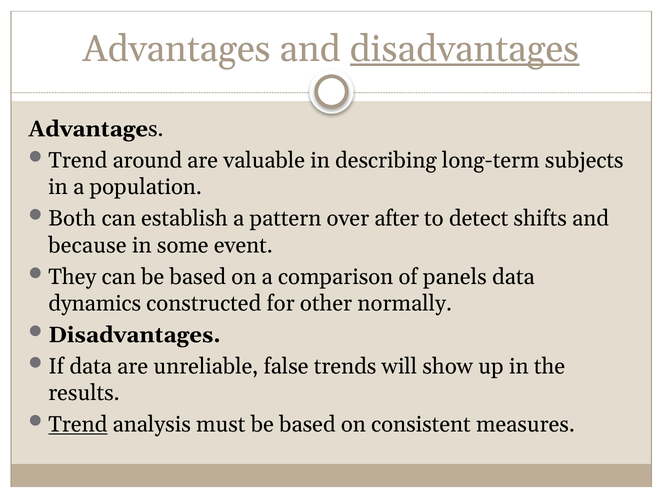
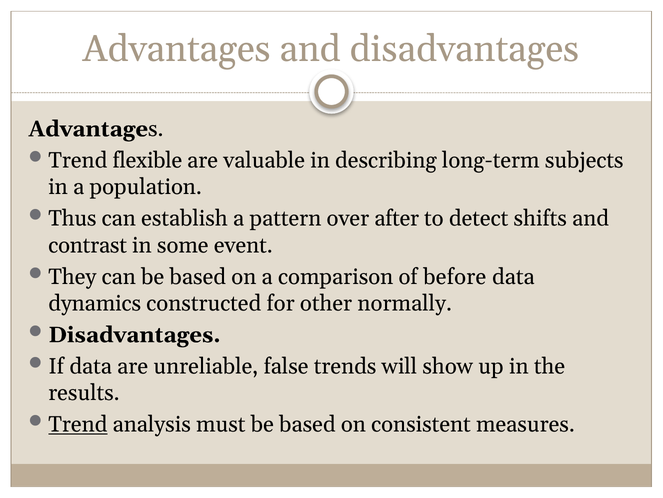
disadvantages underline: present -> none
around: around -> flexible
Both: Both -> Thus
because: because -> contrast
panels: panels -> before
